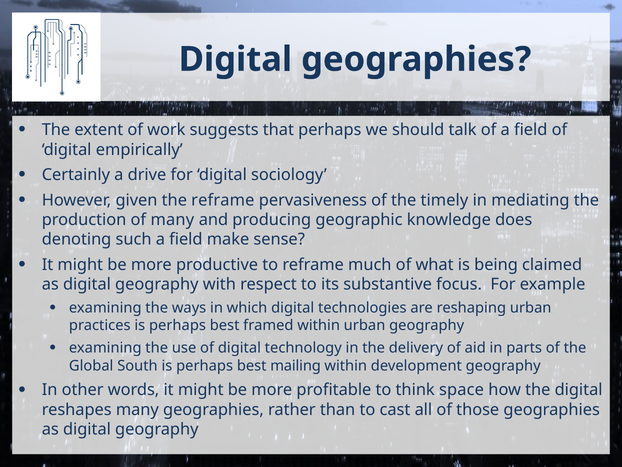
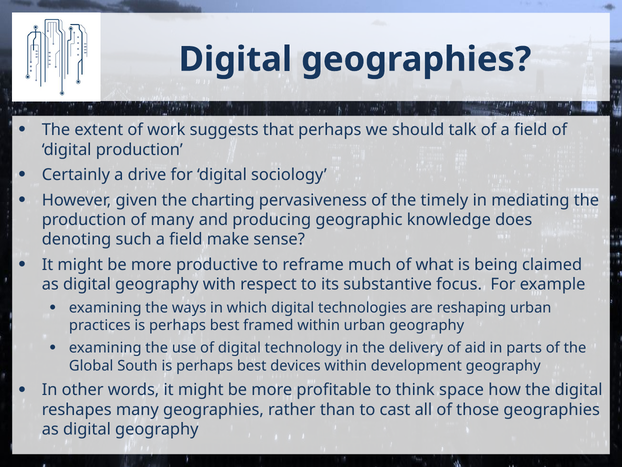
digital empirically: empirically -> production
the reframe: reframe -> charting
mailing: mailing -> devices
